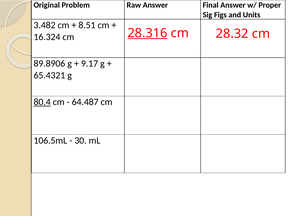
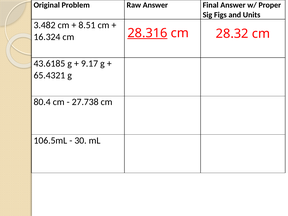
89.8906: 89.8906 -> 43.6185
80.4 underline: present -> none
64.487: 64.487 -> 27.738
